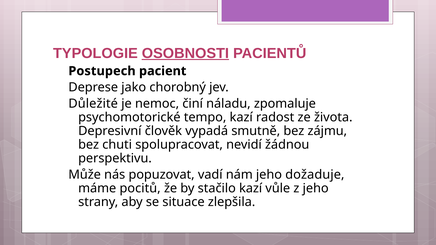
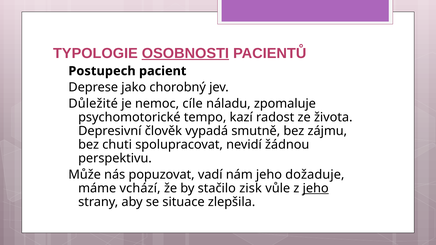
činí: činí -> cíle
pocitů: pocitů -> vchází
stačilo kazí: kazí -> zisk
jeho at (316, 188) underline: none -> present
